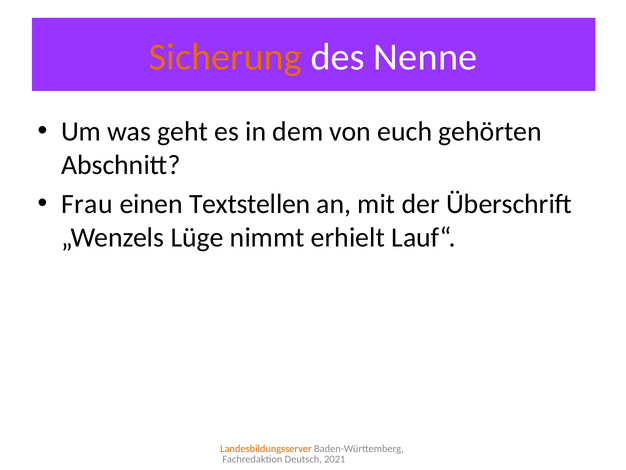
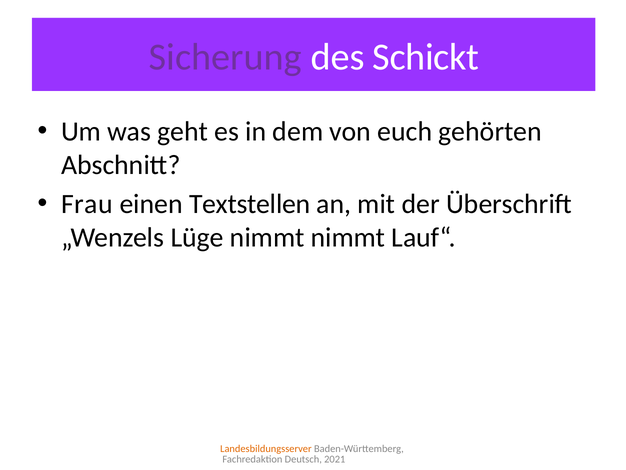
Sicherung colour: orange -> purple
Nenne: Nenne -> Schickt
nimmt erhielt: erhielt -> nimmt
